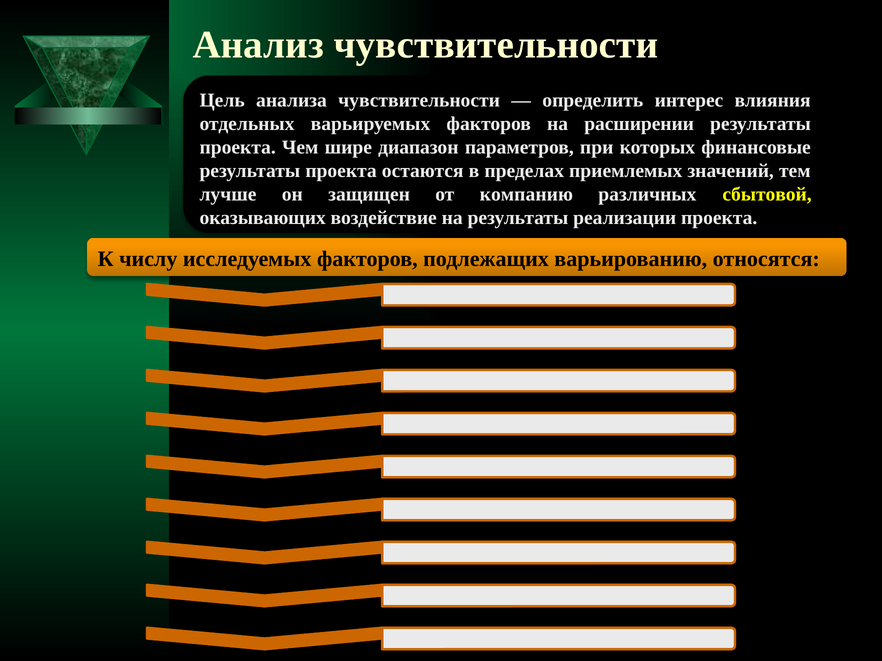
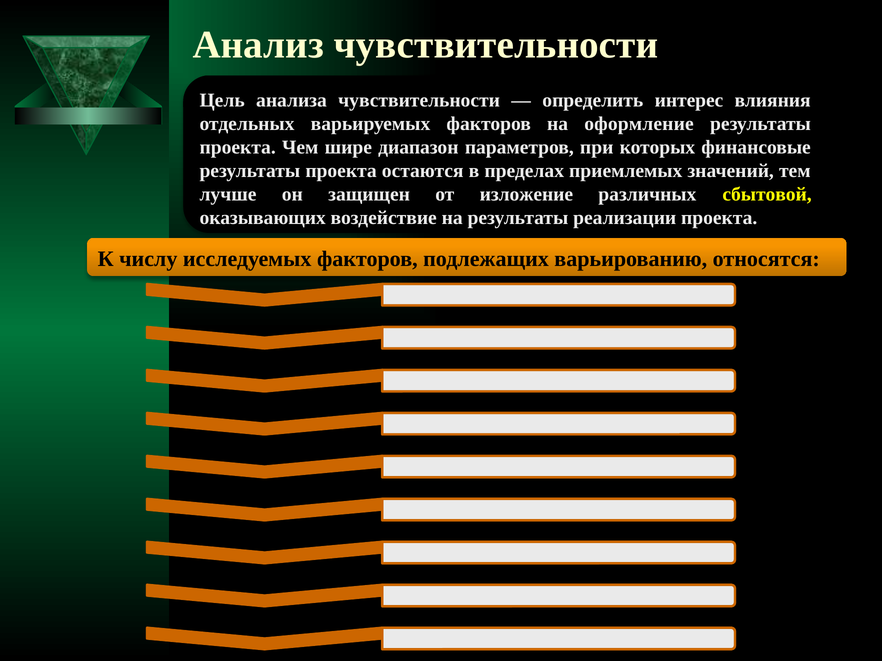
расширении: расширении -> оформление
компанию: компанию -> изложение
